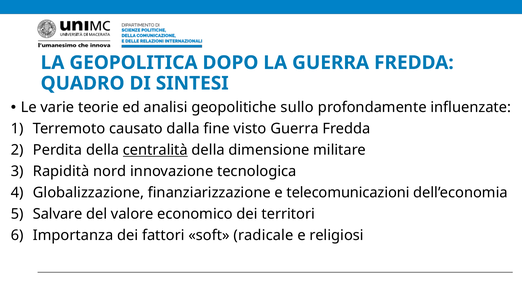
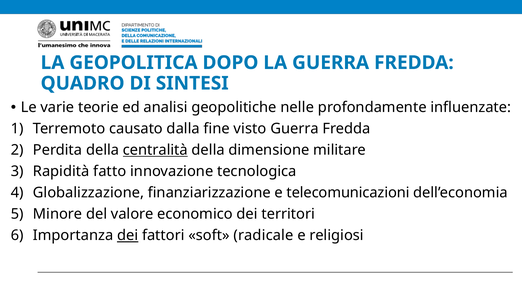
sullo: sullo -> nelle
nord: nord -> fatto
Salvare: Salvare -> Minore
dei at (128, 235) underline: none -> present
